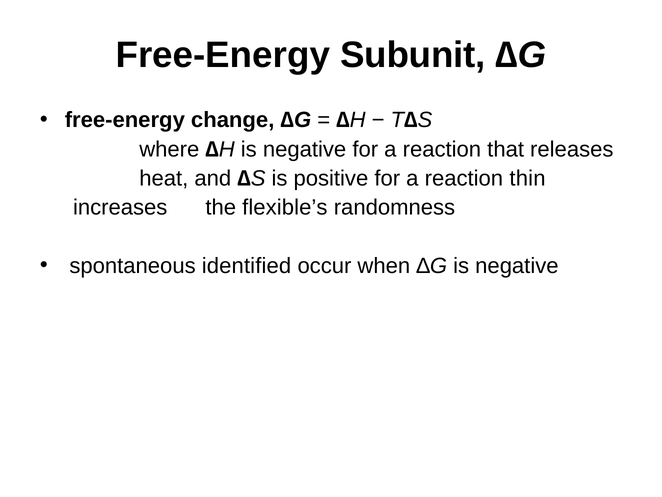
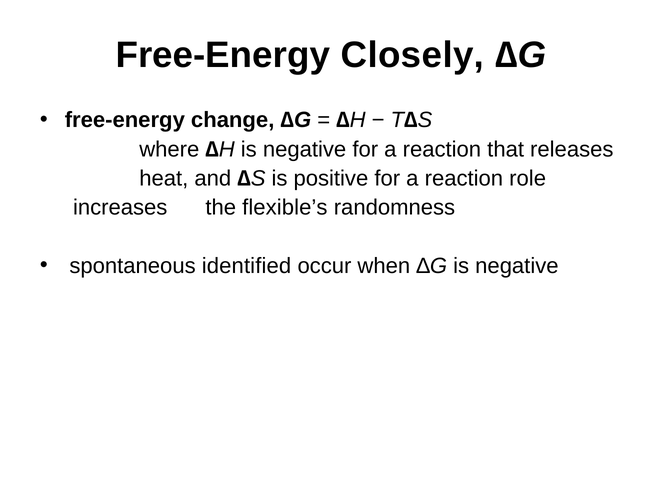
Subunit: Subunit -> Closely
thin: thin -> role
